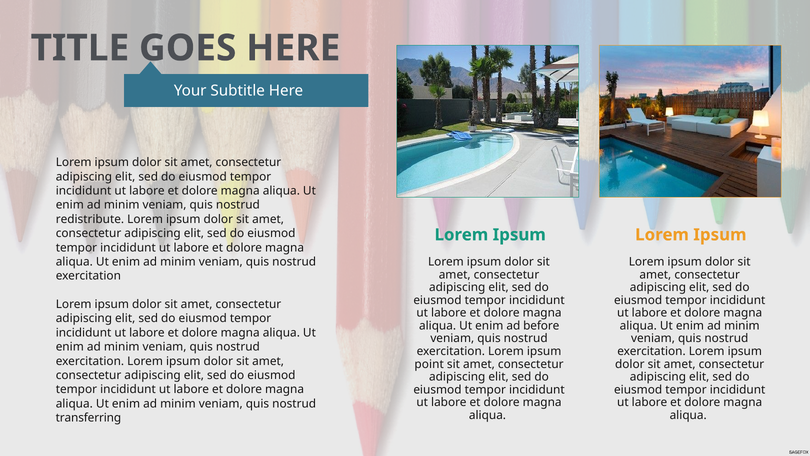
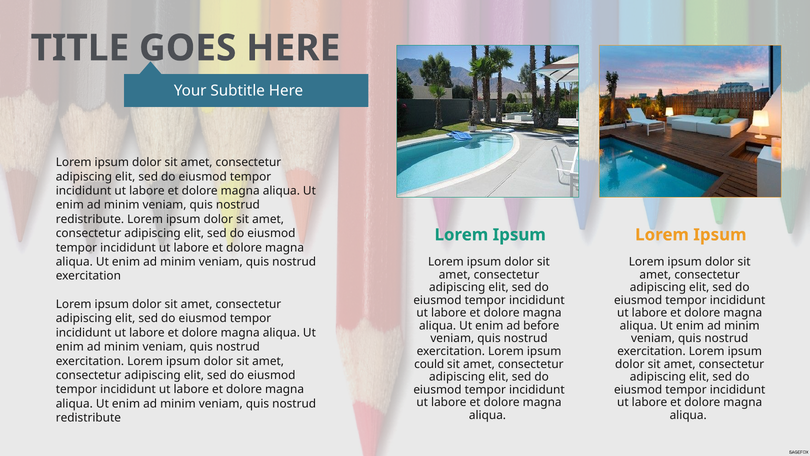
point: point -> could
transferring at (88, 418): transferring -> redistribute
